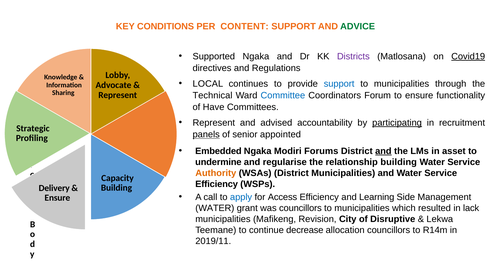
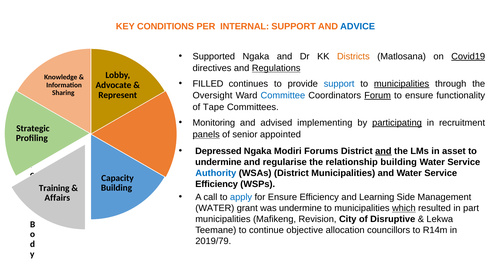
CONTENT: CONTENT -> INTERNAL
ADVICE colour: green -> blue
Districts colour: purple -> orange
Regulations underline: none -> present
LOCAL: LOCAL -> FILLED
municipalities at (402, 84) underline: none -> present
Technical: Technical -> Oversight
Forum underline: none -> present
Have: Have -> Tape
Represent at (214, 123): Represent -> Monitoring
accountability: accountability -> implementing
Embedded: Embedded -> Depressed
Authority colour: orange -> blue
Delivery: Delivery -> Training
for Access: Access -> Ensure
Ensure at (57, 198): Ensure -> Affairs
was councillors: councillors -> undermine
which underline: none -> present
lack: lack -> part
decrease: decrease -> objective
2019/11: 2019/11 -> 2019/79
